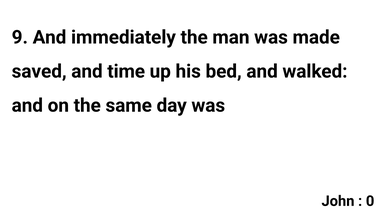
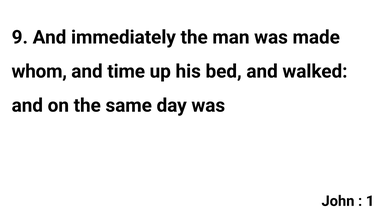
saved: saved -> whom
0: 0 -> 1
